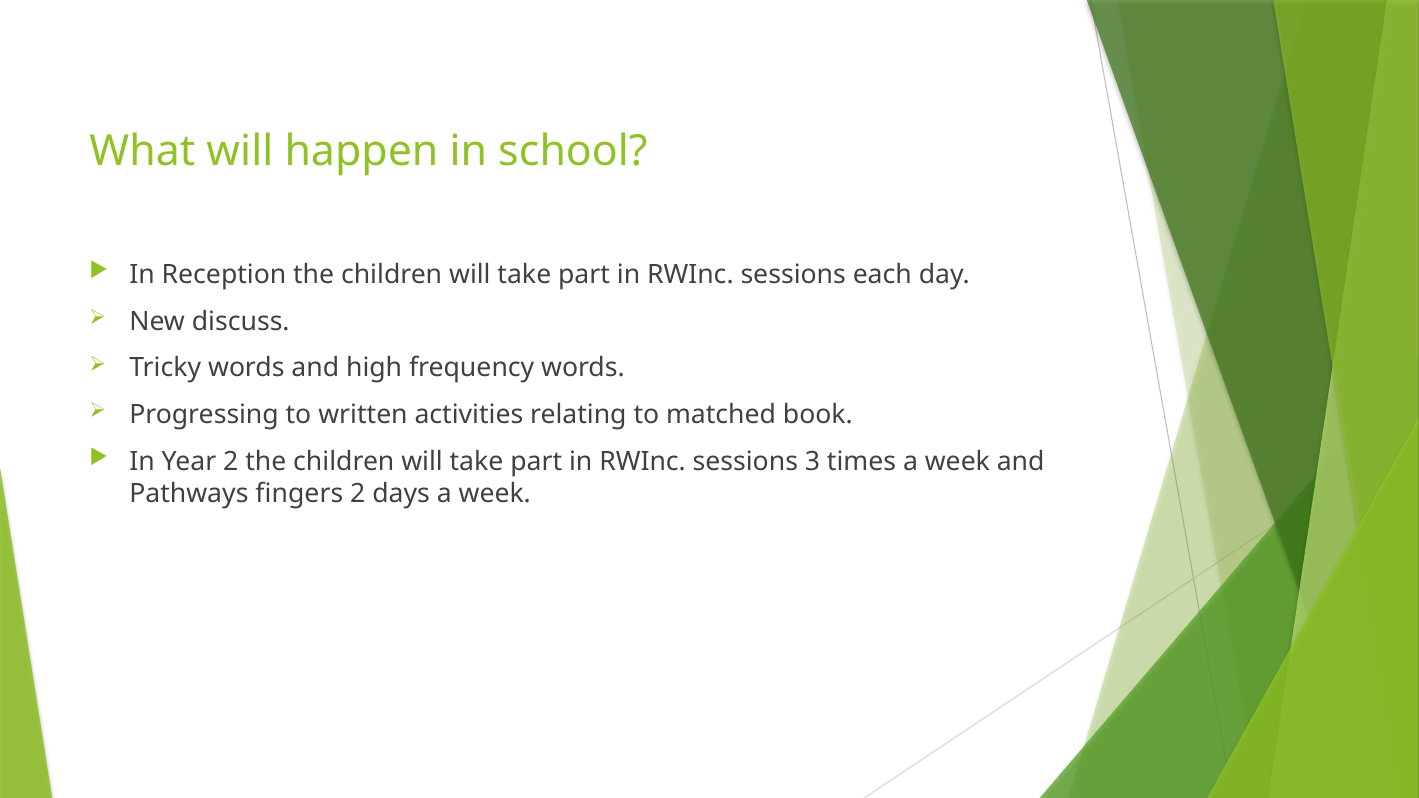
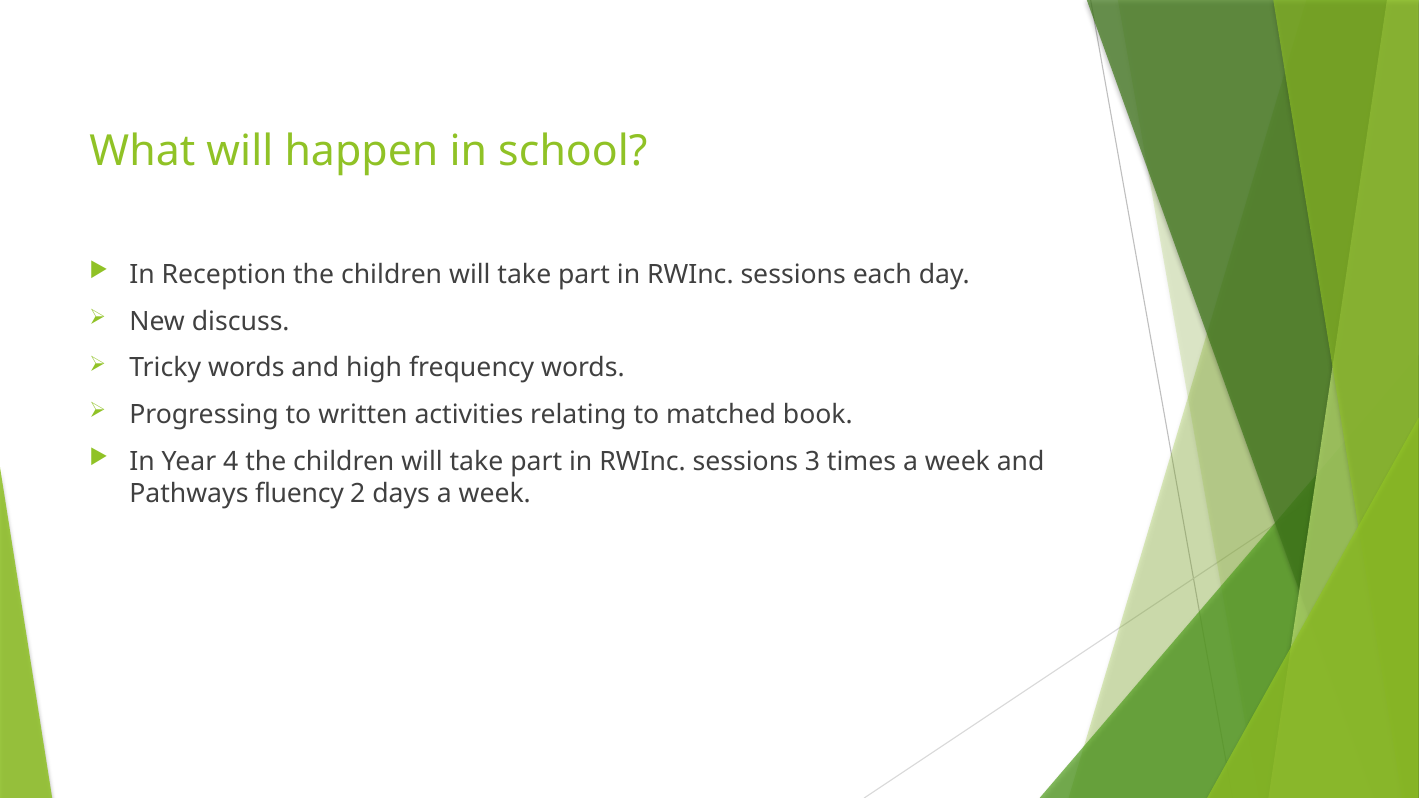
Year 2: 2 -> 4
fingers: fingers -> fluency
